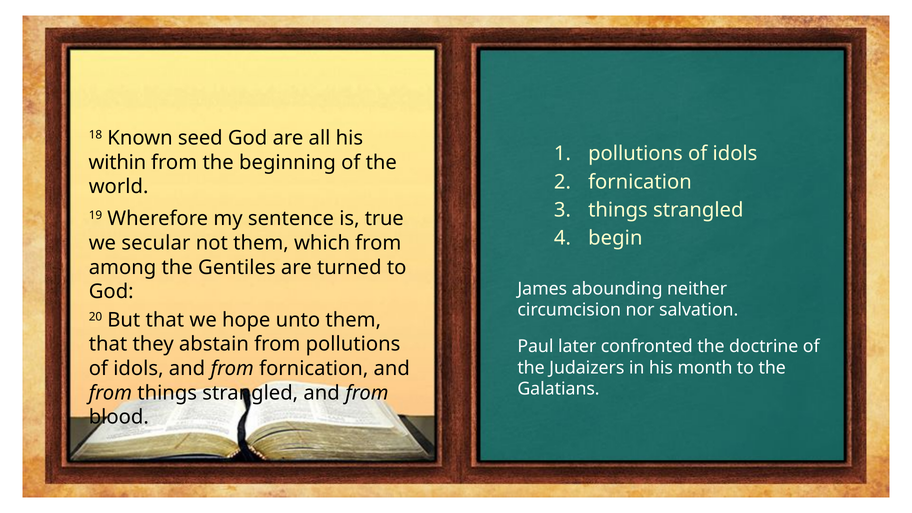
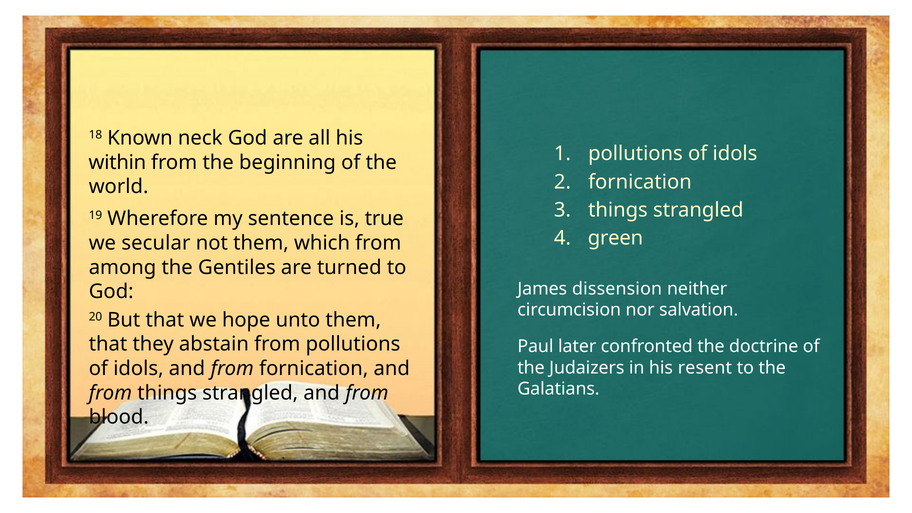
seed: seed -> neck
begin: begin -> green
abounding: abounding -> dissension
month: month -> resent
